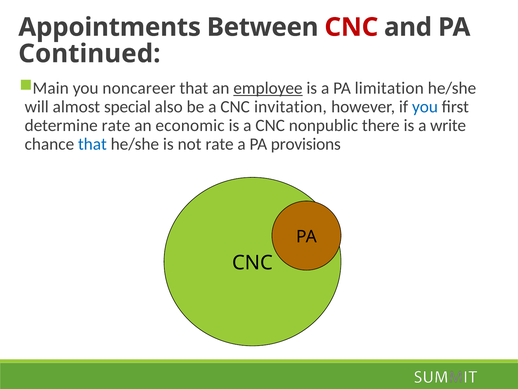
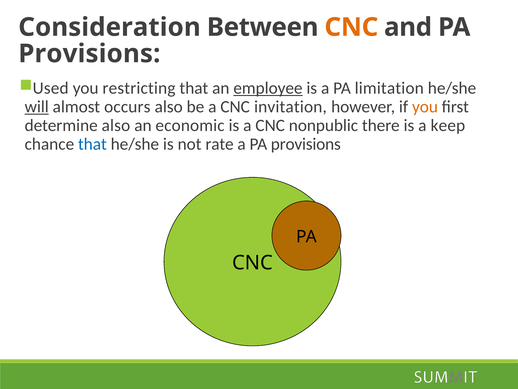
Appointments: Appointments -> Consideration
CNC at (351, 27) colour: red -> orange
Continued at (89, 54): Continued -> Provisions
Main: Main -> Used
noncareer: noncareer -> restricting
will underline: none -> present
special: special -> occurs
you at (425, 107) colour: blue -> orange
determine rate: rate -> also
write: write -> keep
